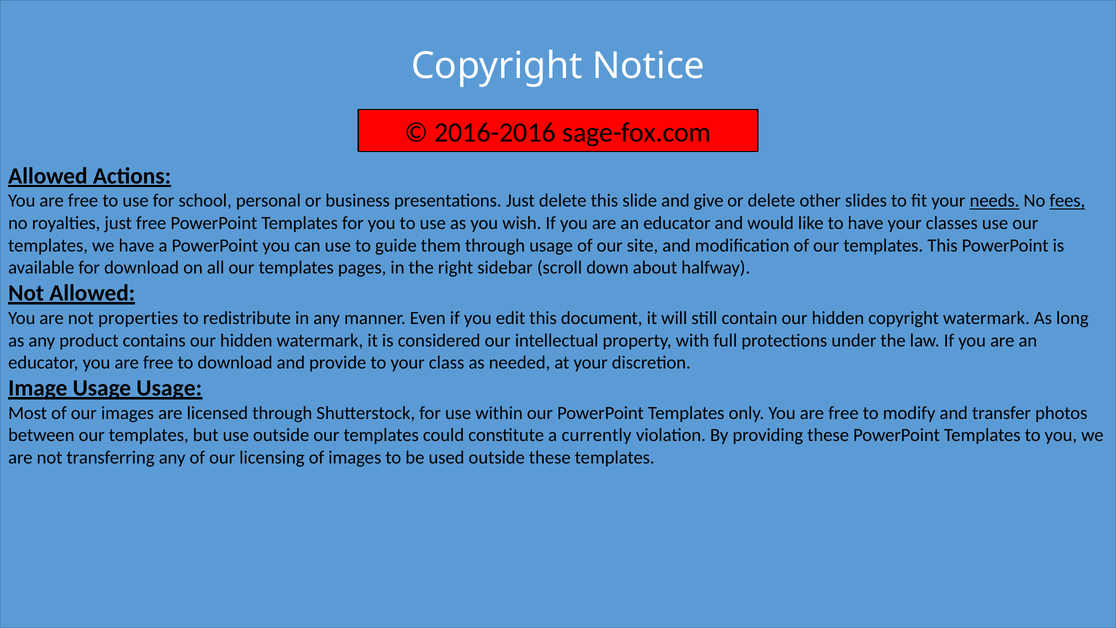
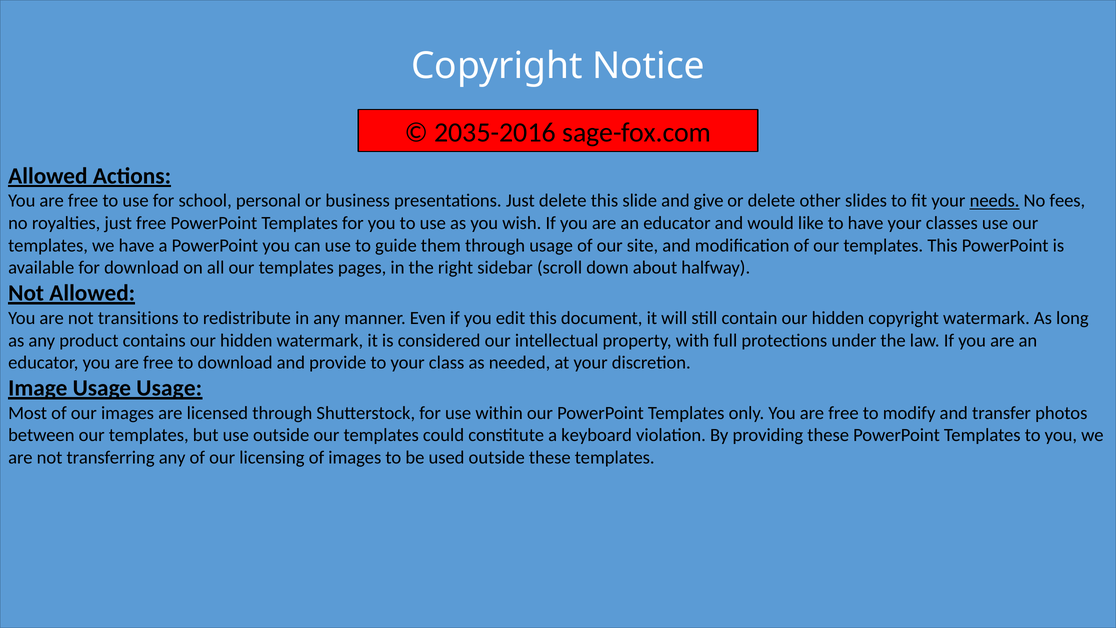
2016-2016: 2016-2016 -> 2035-2016
fees underline: present -> none
properties: properties -> transitions
currently: currently -> keyboard
